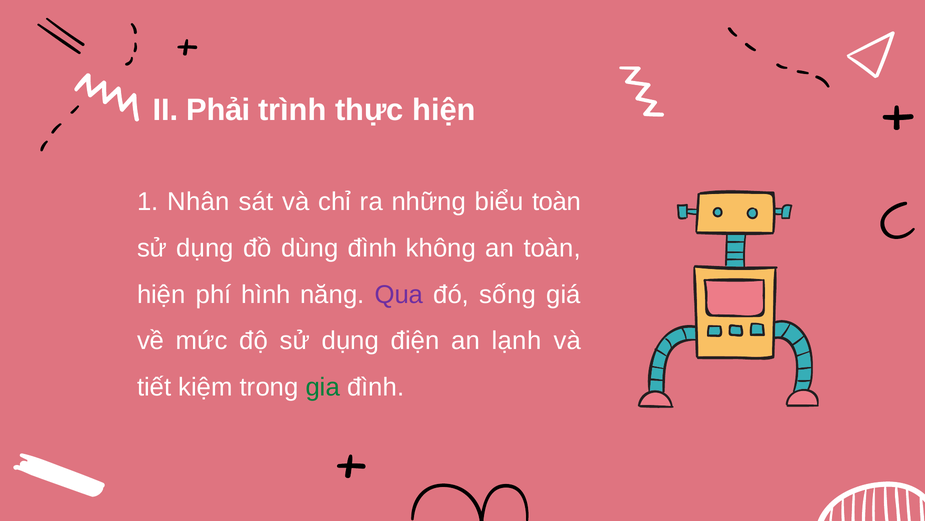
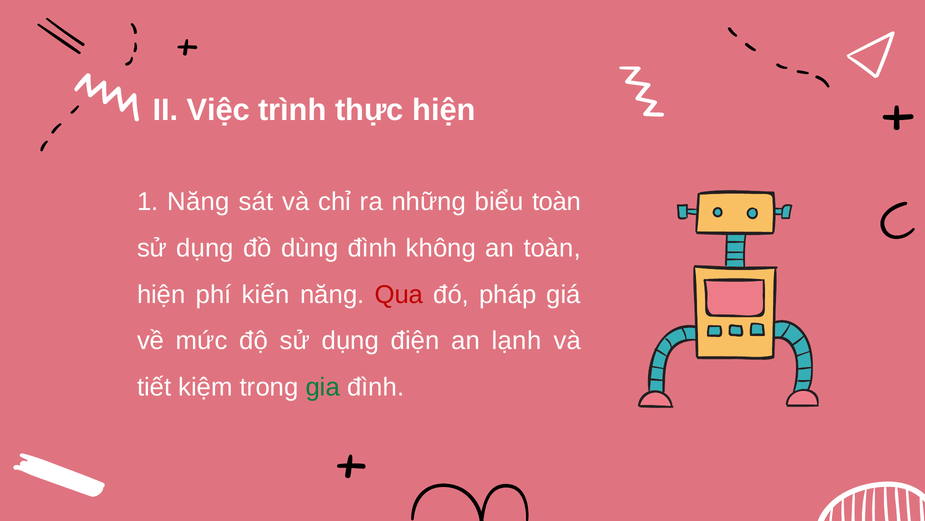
Phải: Phải -> Việc
1 Nhân: Nhân -> Năng
hình: hình -> kiến
Qua colour: purple -> red
sống: sống -> pháp
